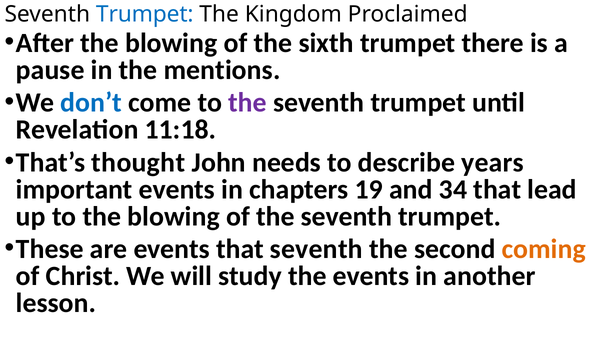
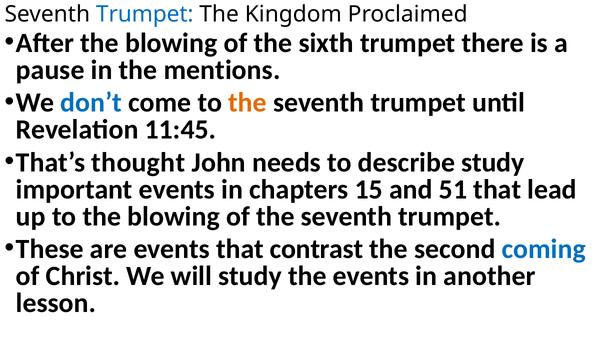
the at (248, 103) colour: purple -> orange
11:18: 11:18 -> 11:45
describe years: years -> study
19: 19 -> 15
34: 34 -> 51
that seventh: seventh -> contrast
coming colour: orange -> blue
